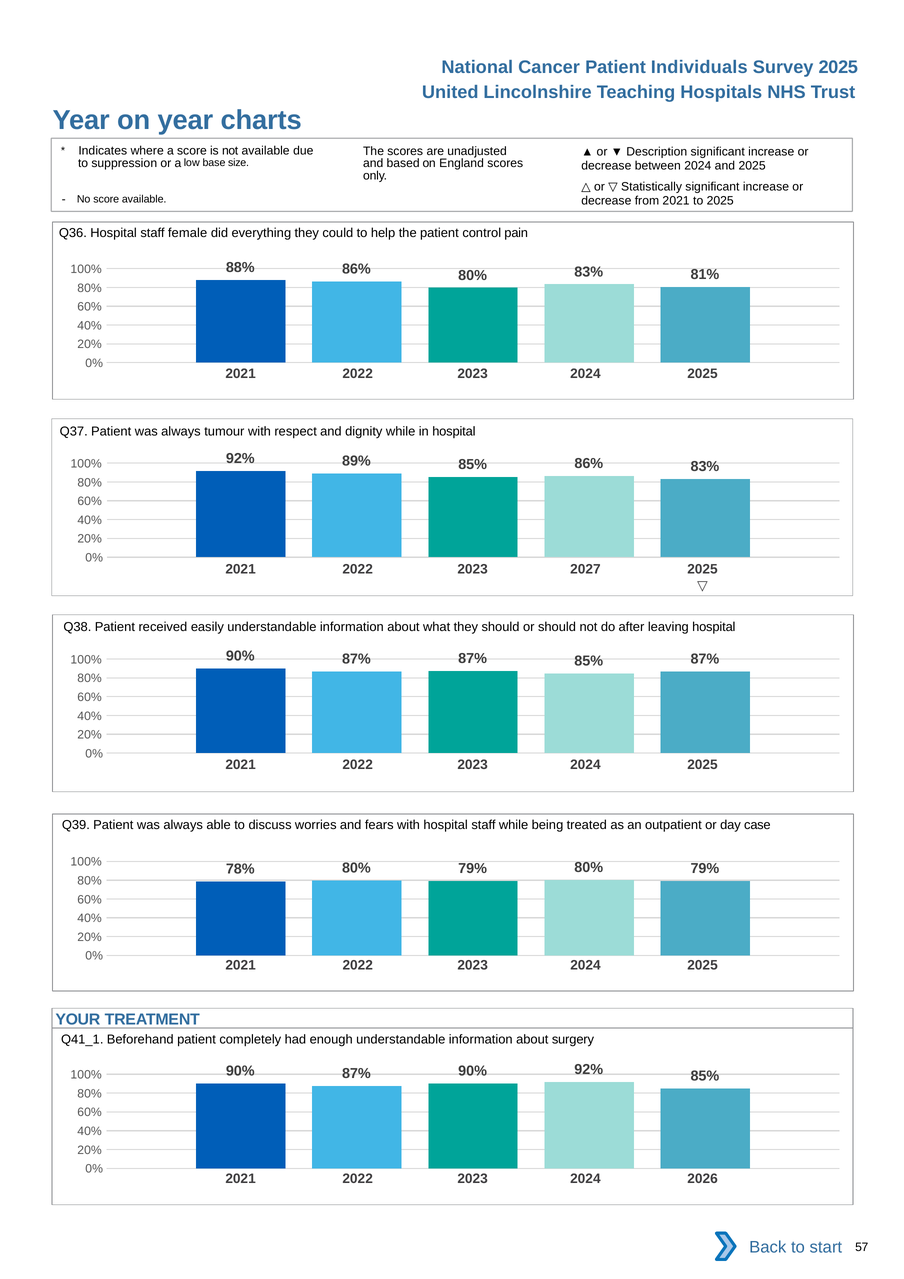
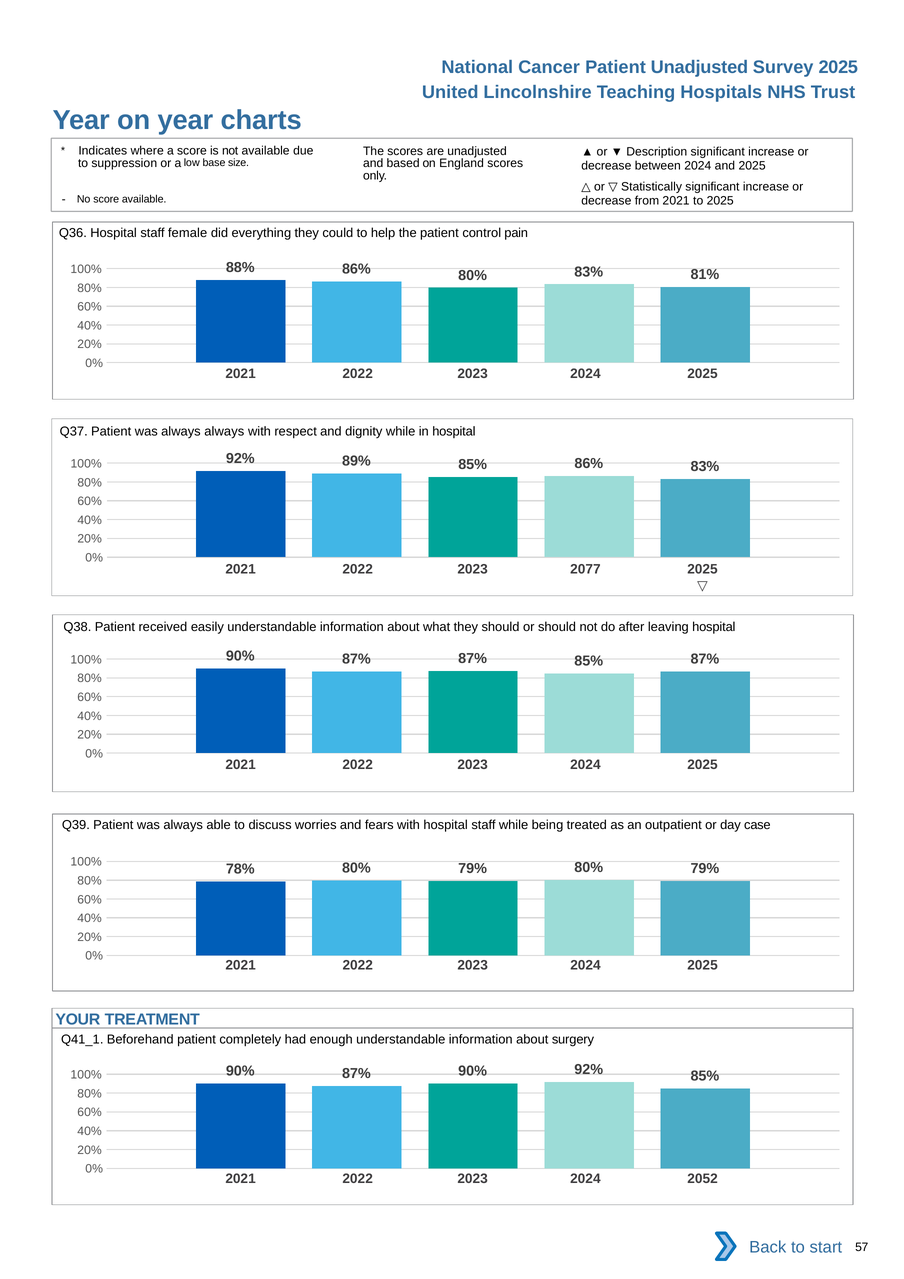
Patient Individuals: Individuals -> Unadjusted
always tumour: tumour -> always
2027: 2027 -> 2077
2026: 2026 -> 2052
